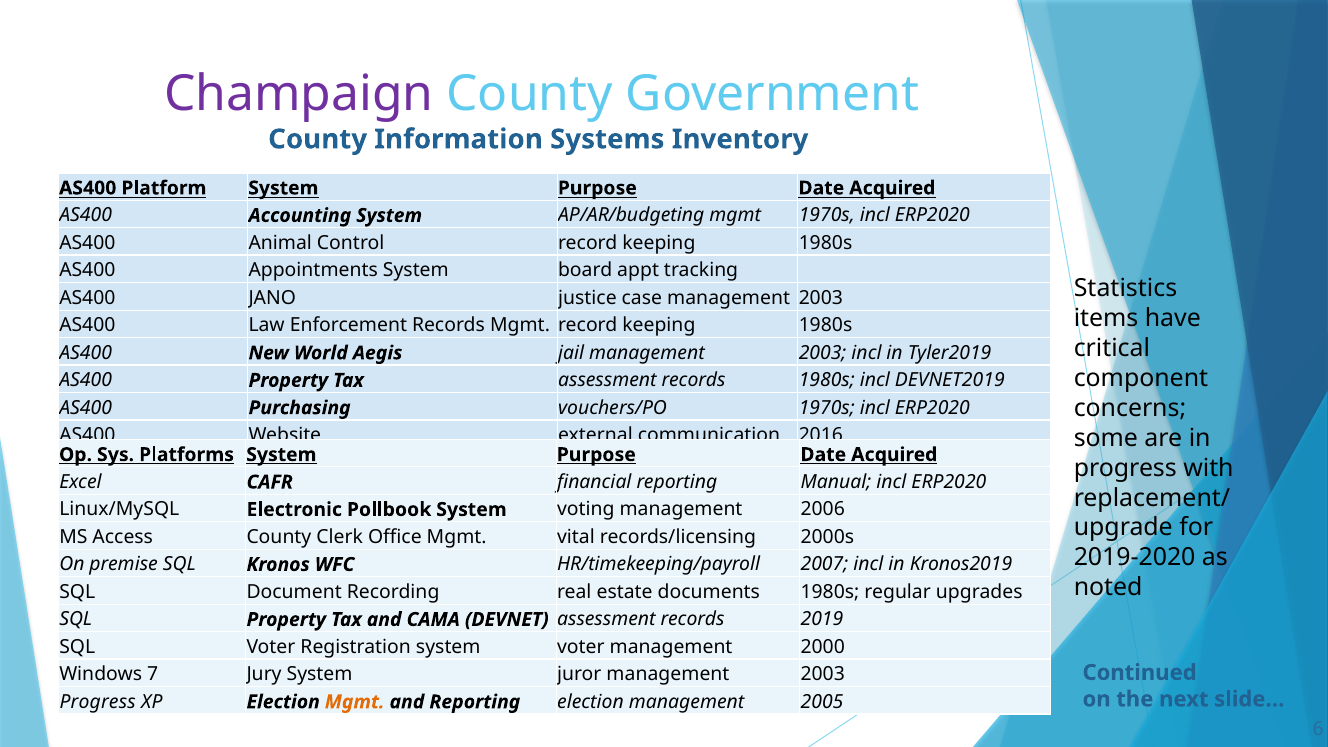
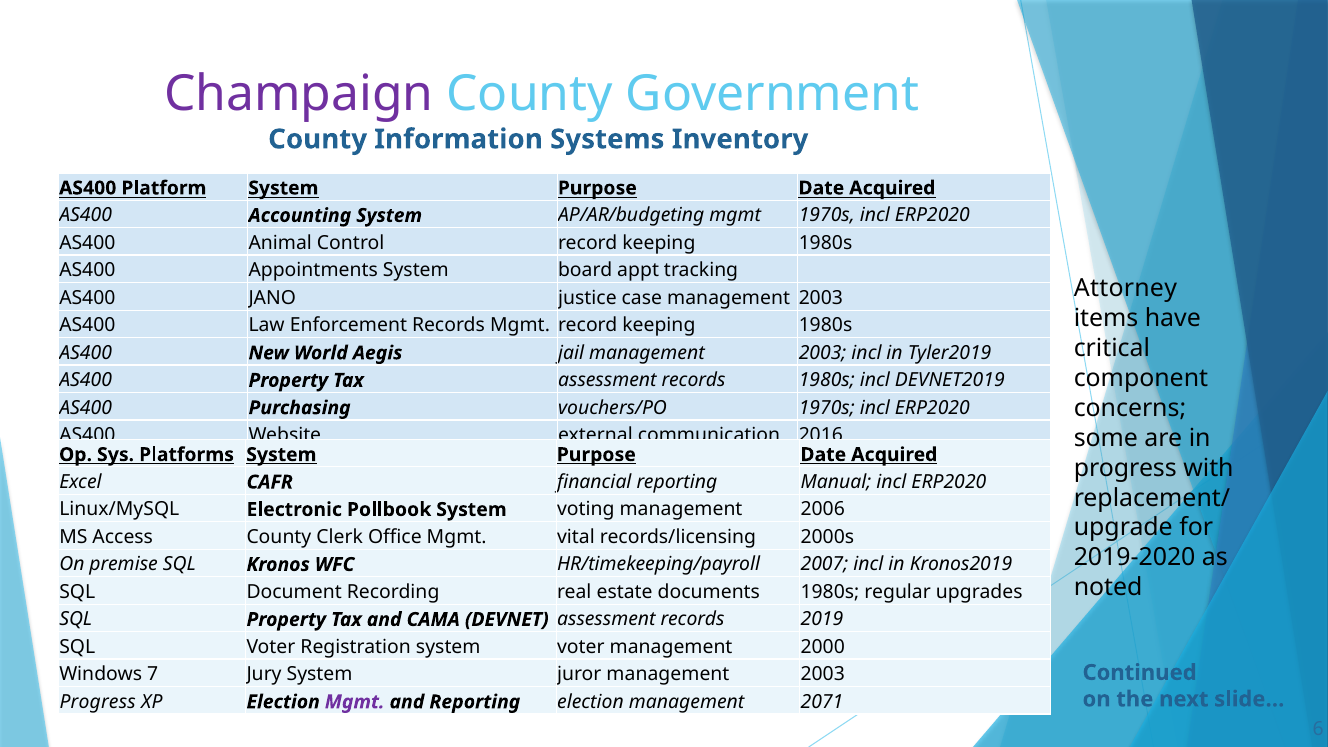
Statistics: Statistics -> Attorney
Mgmt at (355, 702) colour: orange -> purple
2005: 2005 -> 2071
